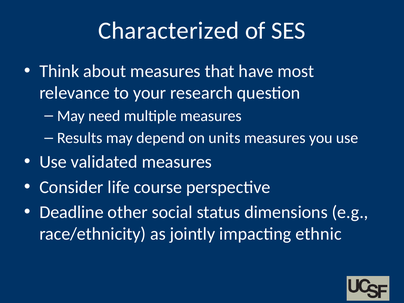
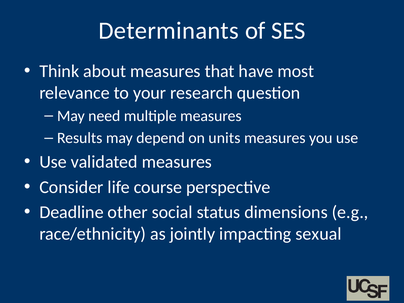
Characterized: Characterized -> Determinants
ethnic: ethnic -> sexual
